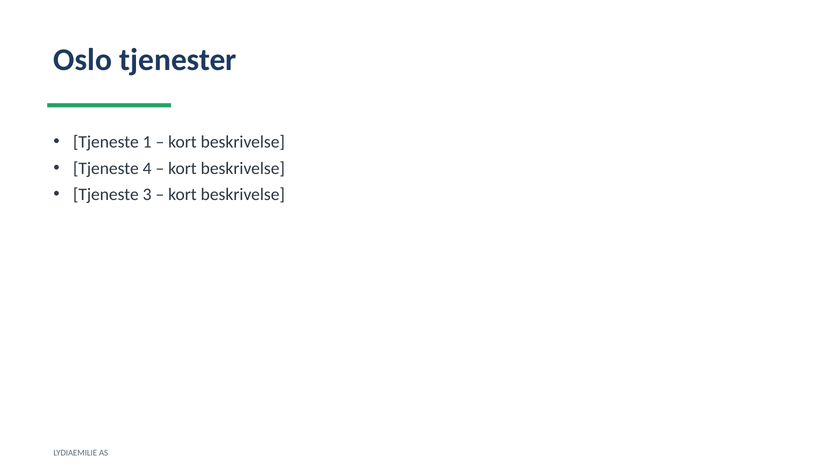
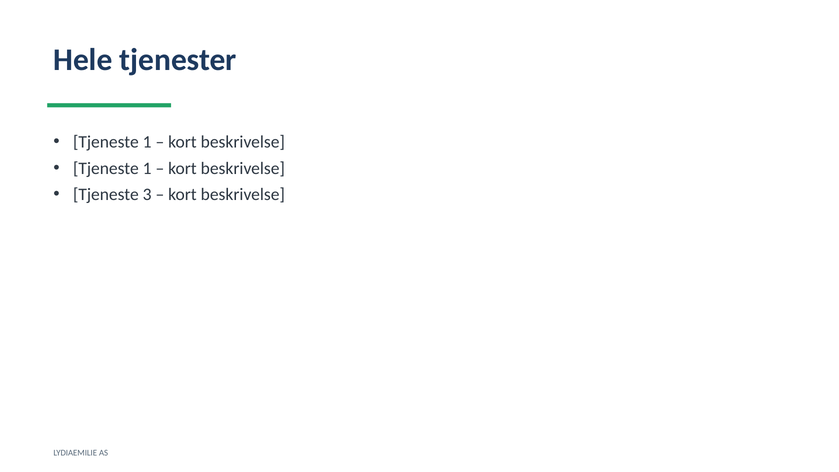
Oslo: Oslo -> Hele
4 at (147, 168): 4 -> 1
